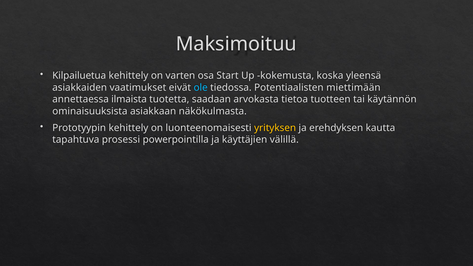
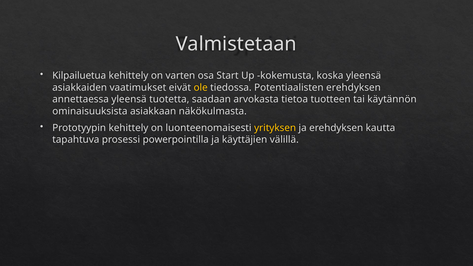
Maksimoituu: Maksimoituu -> Valmistetaan
ole colour: light blue -> yellow
Potentiaalisten miettimään: miettimään -> erehdyksen
annettaessa ilmaista: ilmaista -> yleensä
